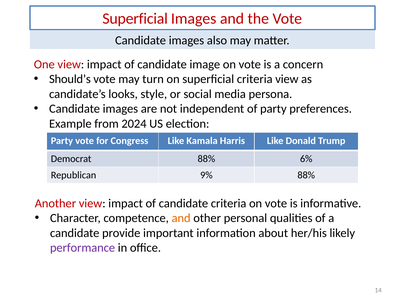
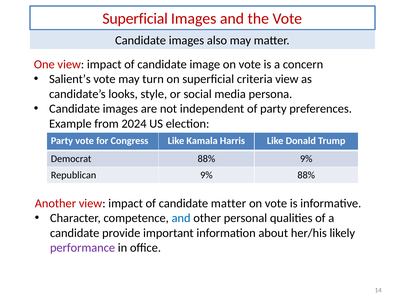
Should’s: Should’s -> Salient’s
88% 6%: 6% -> 9%
candidate criteria: criteria -> matter
and at (181, 218) colour: orange -> blue
